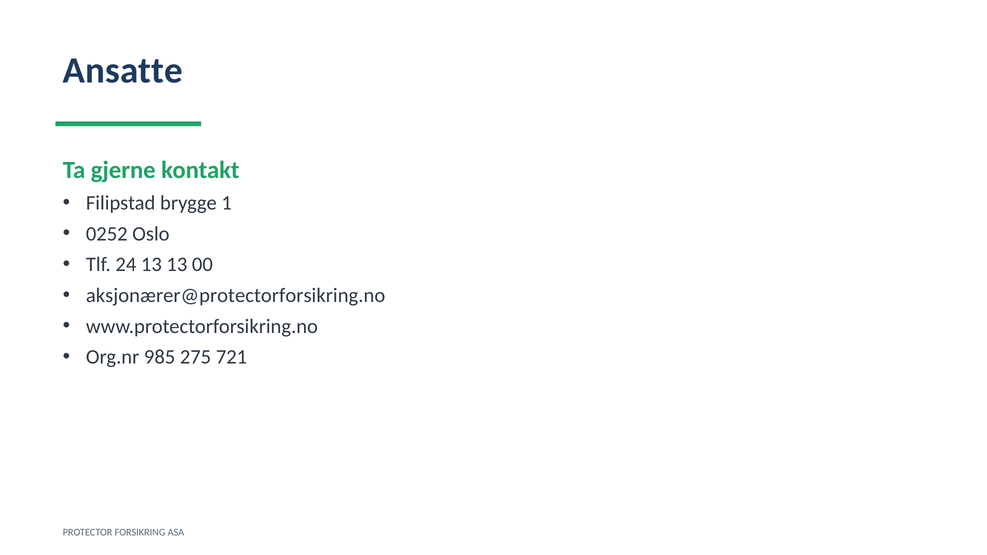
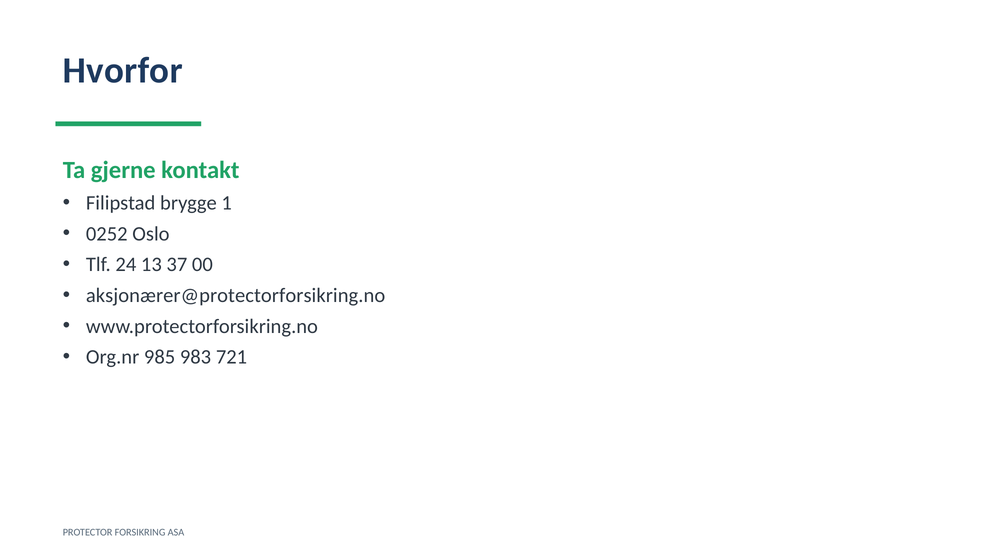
Ansatte: Ansatte -> Hvorfor
13 13: 13 -> 37
275: 275 -> 983
